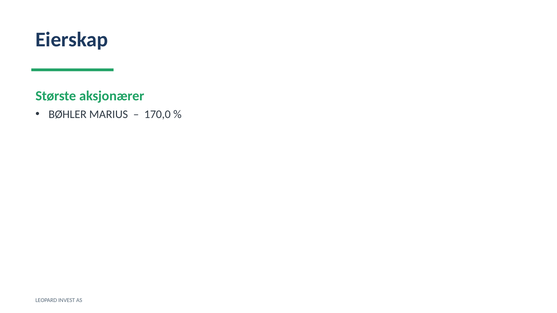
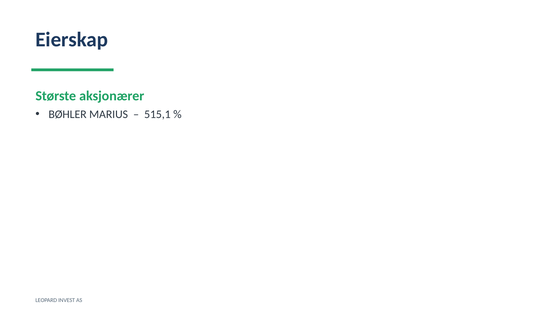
170,0: 170,0 -> 515,1
